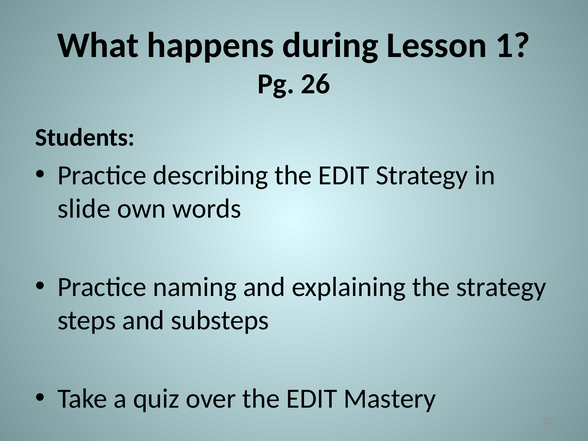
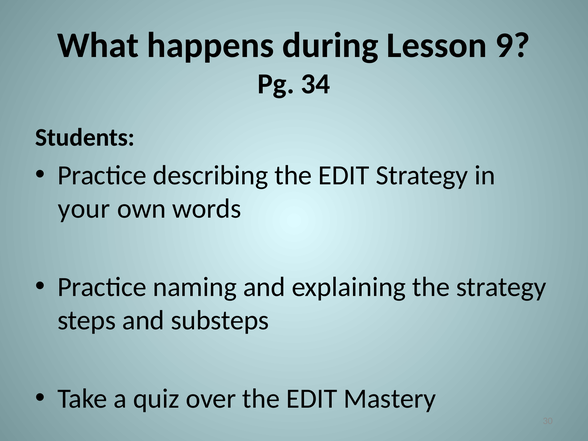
1: 1 -> 9
26: 26 -> 34
slide: slide -> your
